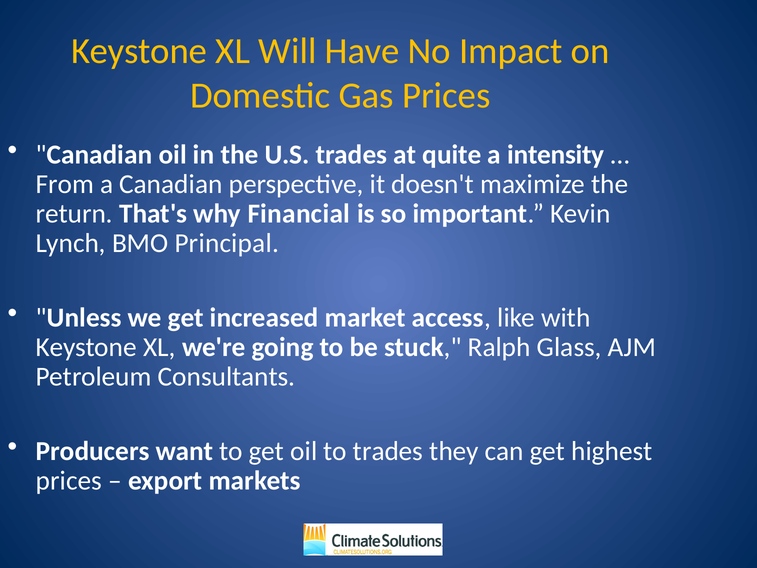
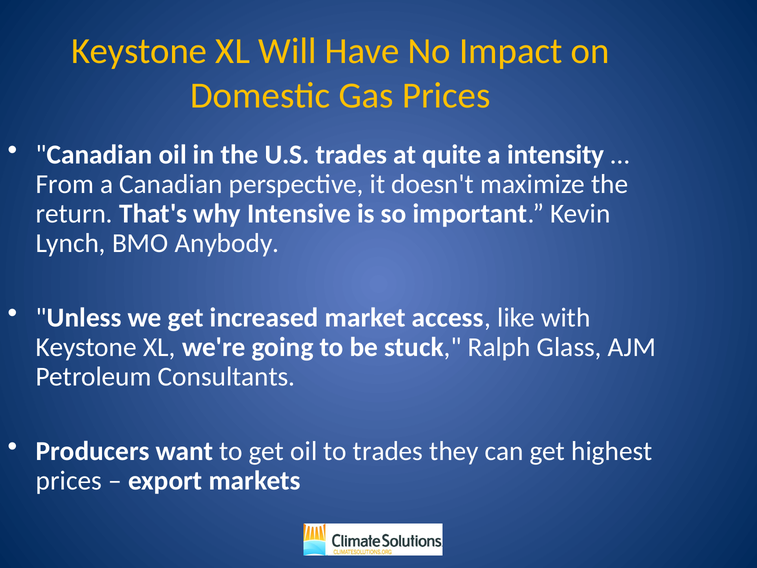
Financial: Financial -> Intensive
Principal: Principal -> Anybody
